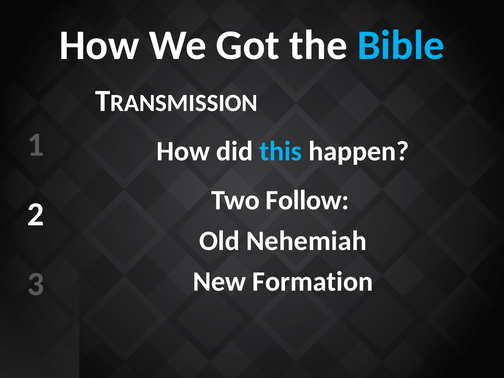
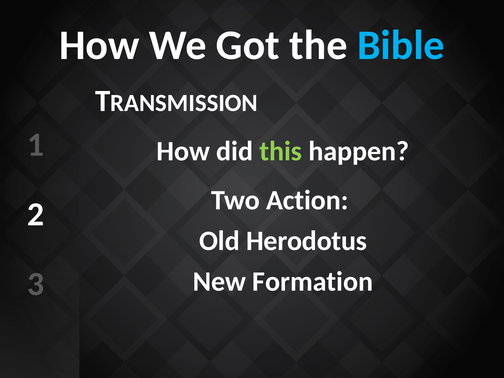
this colour: light blue -> light green
Follow: Follow -> Action
Nehemiah: Nehemiah -> Herodotus
